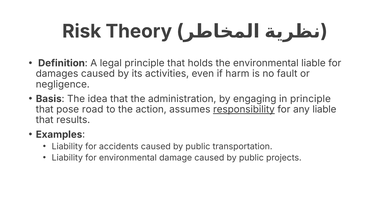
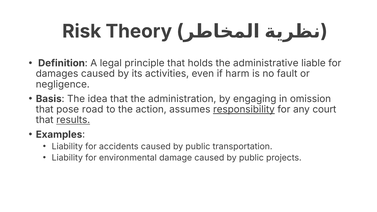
the environmental: environmental -> administrative
in principle: principle -> omission
any liable: liable -> court
results underline: none -> present
